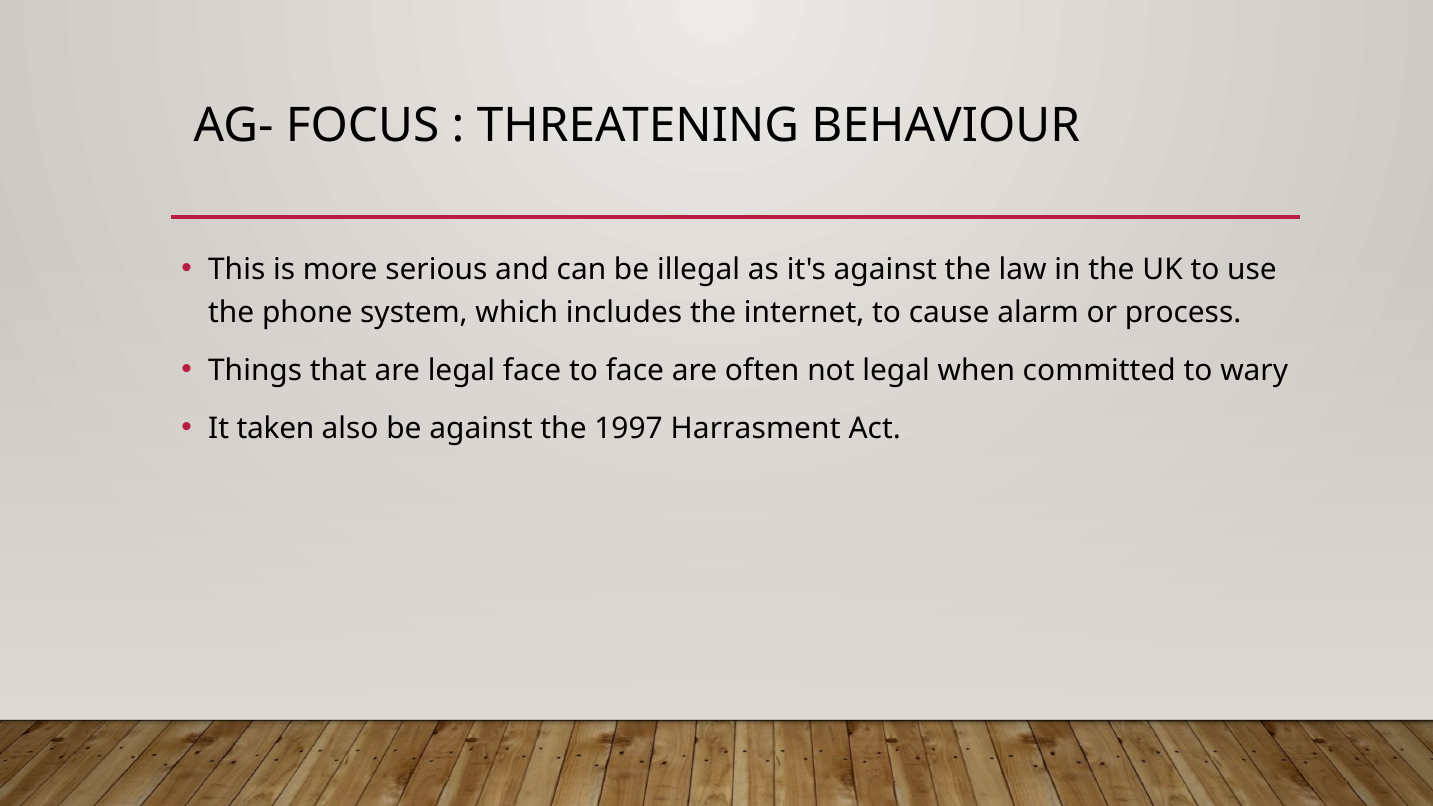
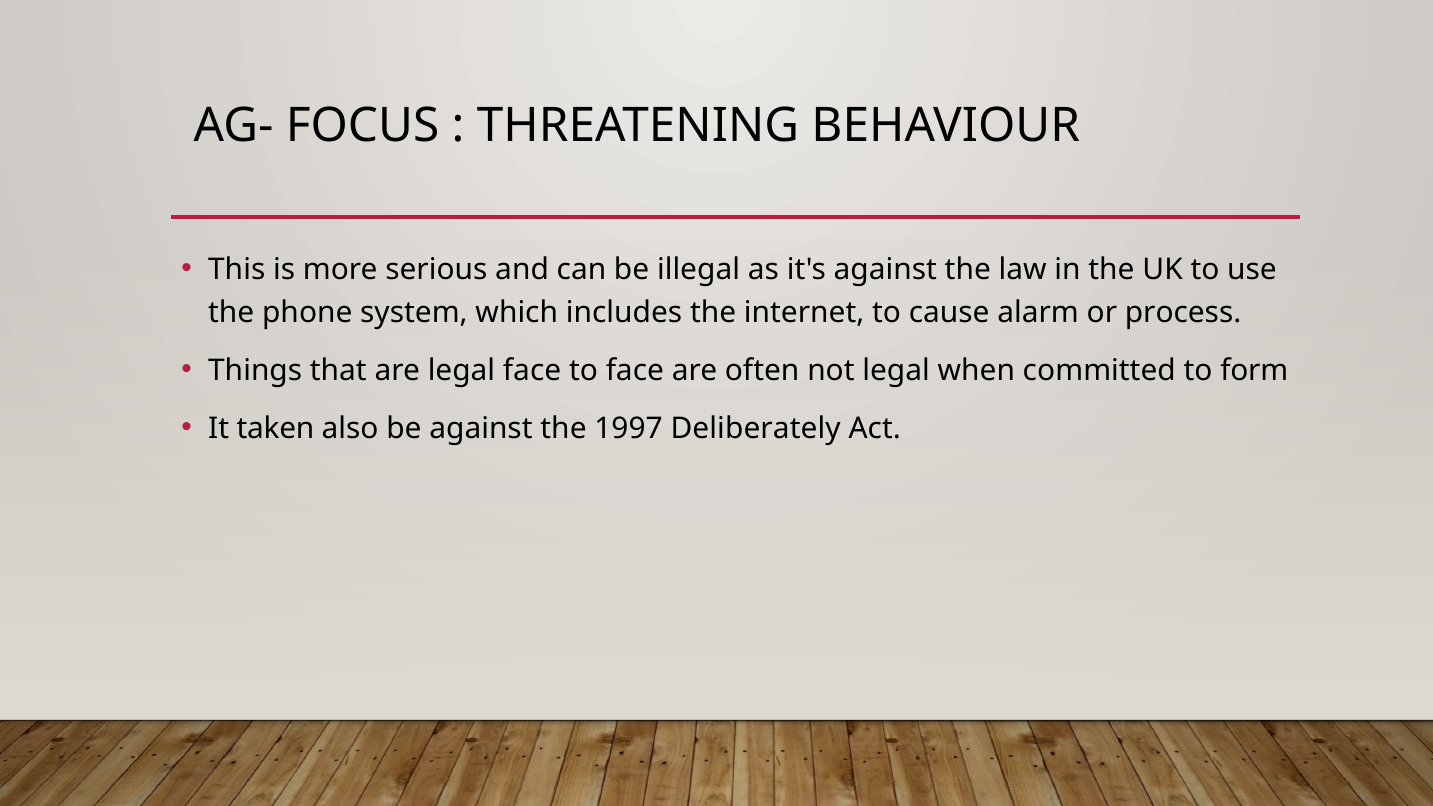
wary: wary -> form
Harrasment: Harrasment -> Deliberately
